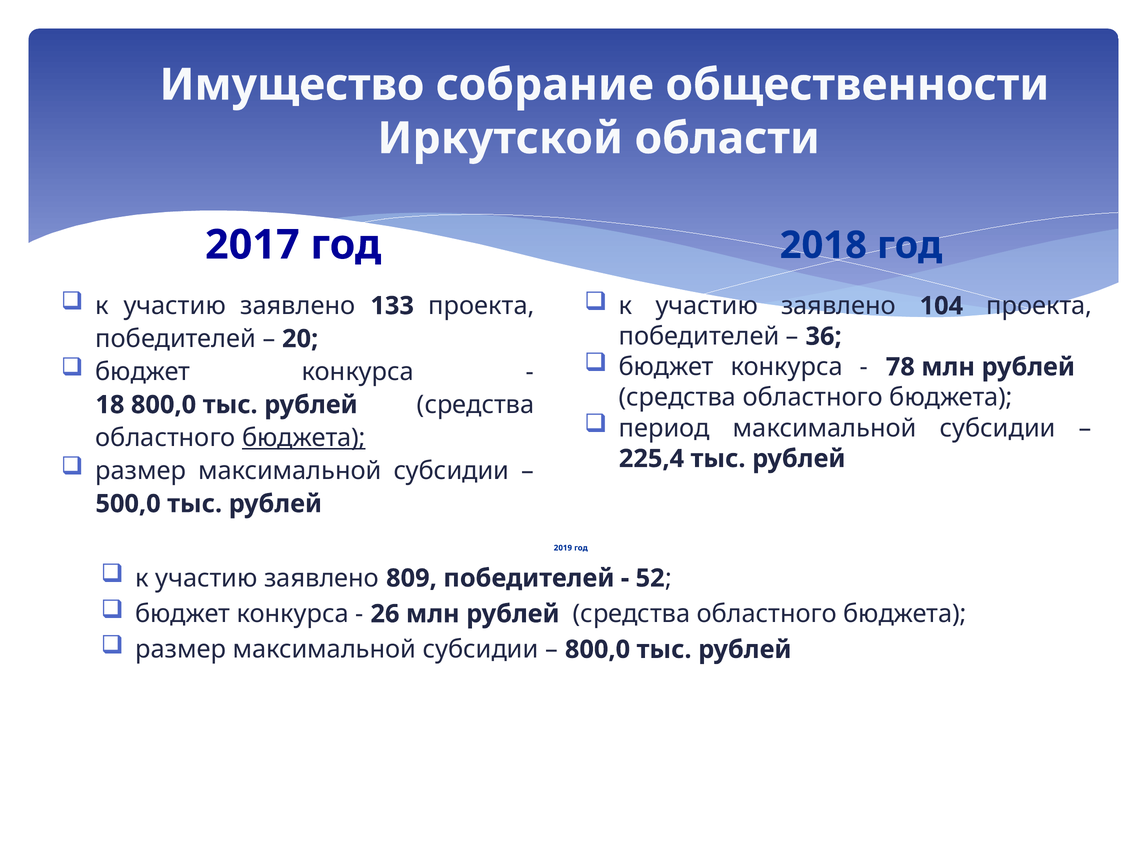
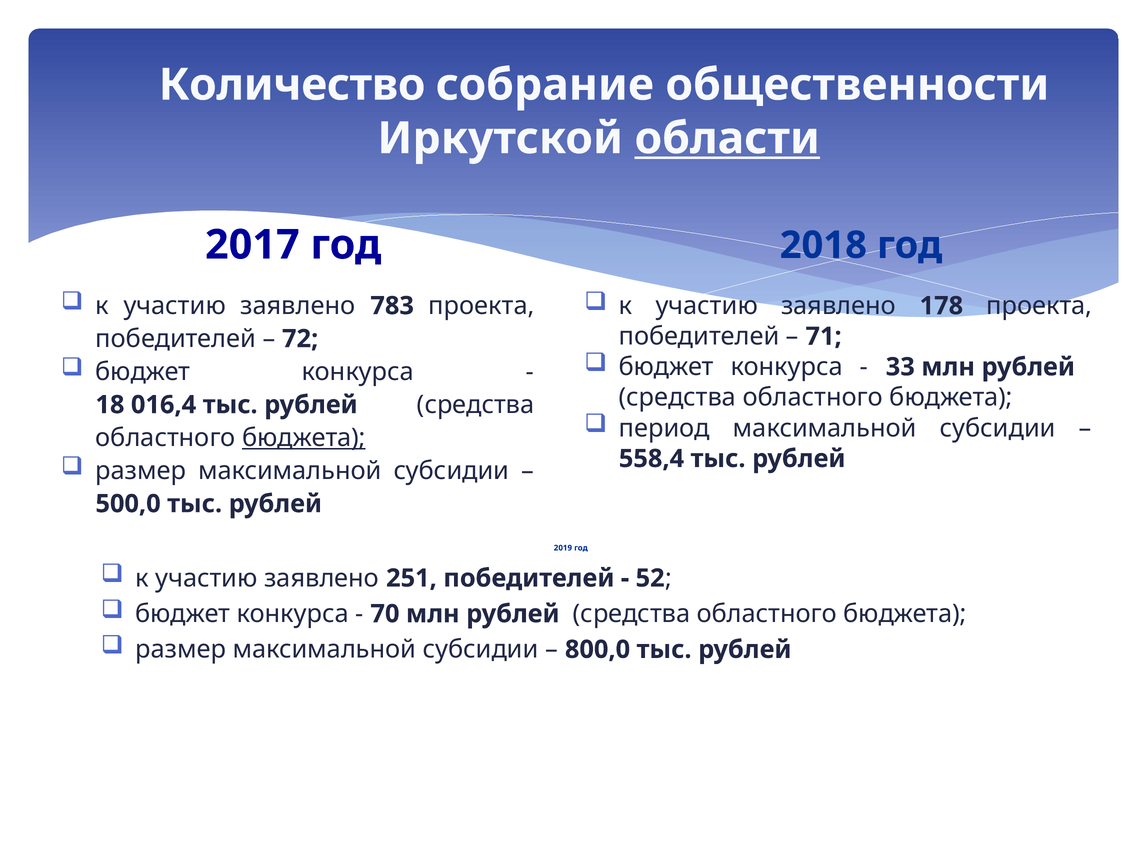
Имущество: Имущество -> Количество
области underline: none -> present
104: 104 -> 178
133: 133 -> 783
36: 36 -> 71
20: 20 -> 72
78: 78 -> 33
18 800,0: 800,0 -> 016,4
225,4: 225,4 -> 558,4
809: 809 -> 251
26: 26 -> 70
